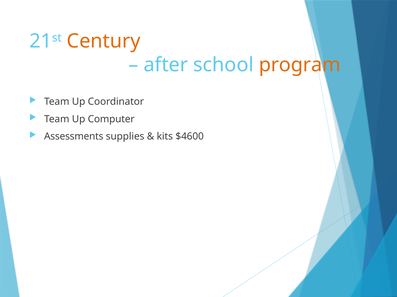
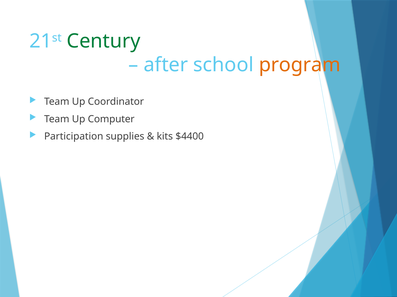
Century colour: orange -> green
Assessments: Assessments -> Participation
$4600: $4600 -> $4400
